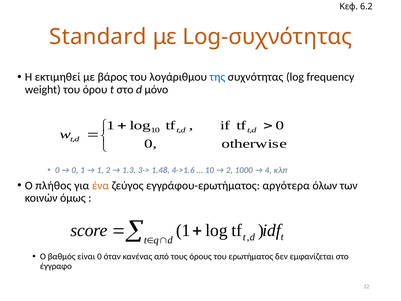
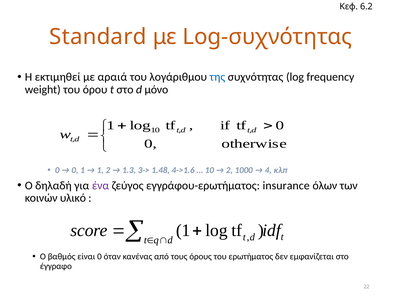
βάρος: βάρος -> αραιά
πλήθος: πλήθος -> δηλαδή
ένα colour: orange -> purple
αργότερα: αργότερα -> insurance
όμως: όμως -> υλικό
